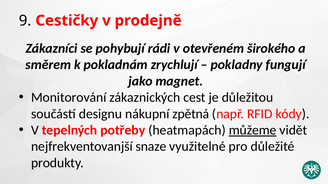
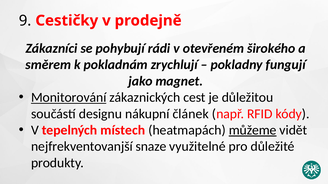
Monitorování underline: none -> present
zpětná: zpětná -> článek
potřeby: potřeby -> místech
